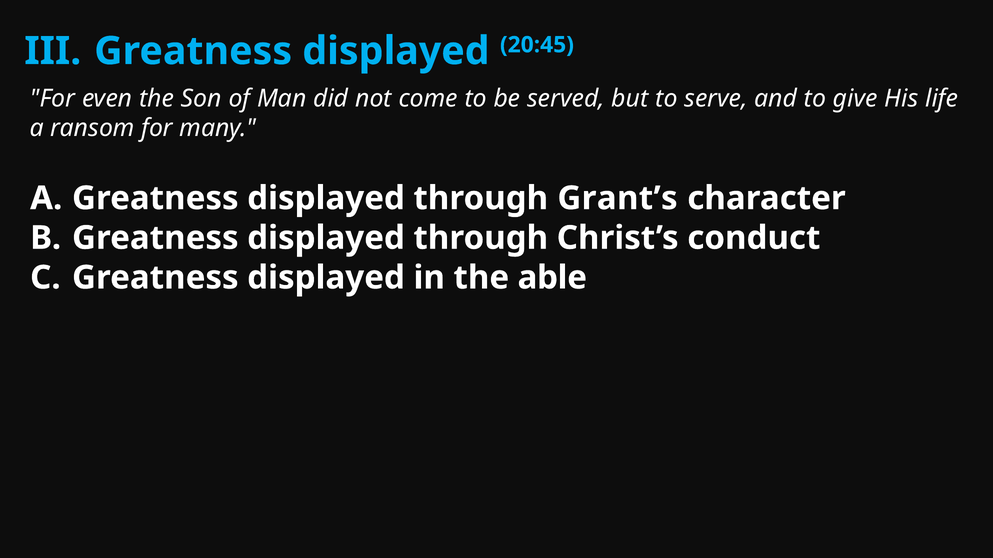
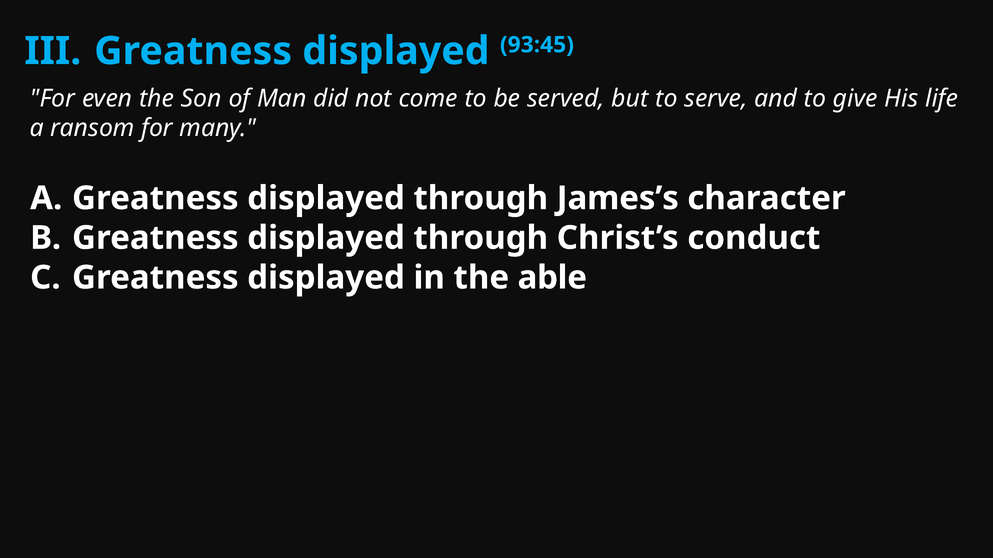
20:45: 20:45 -> 93:45
Grant’s: Grant’s -> James’s
